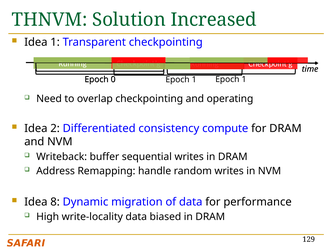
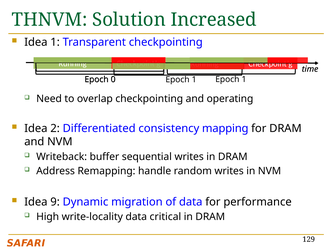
compute: compute -> mapping
8: 8 -> 9
biased: biased -> critical
